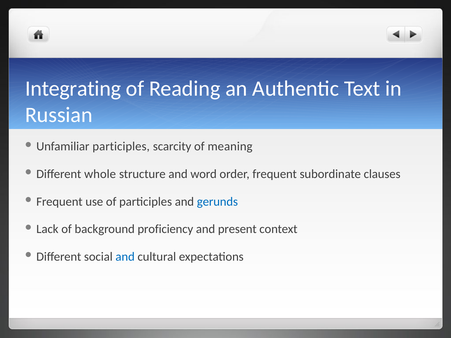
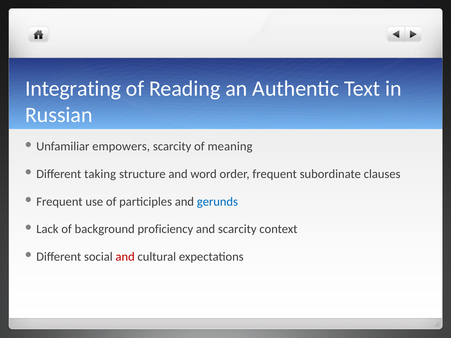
Unfamiliar participles: participles -> empowers
whole: whole -> taking
and present: present -> scarcity
and at (125, 257) colour: blue -> red
